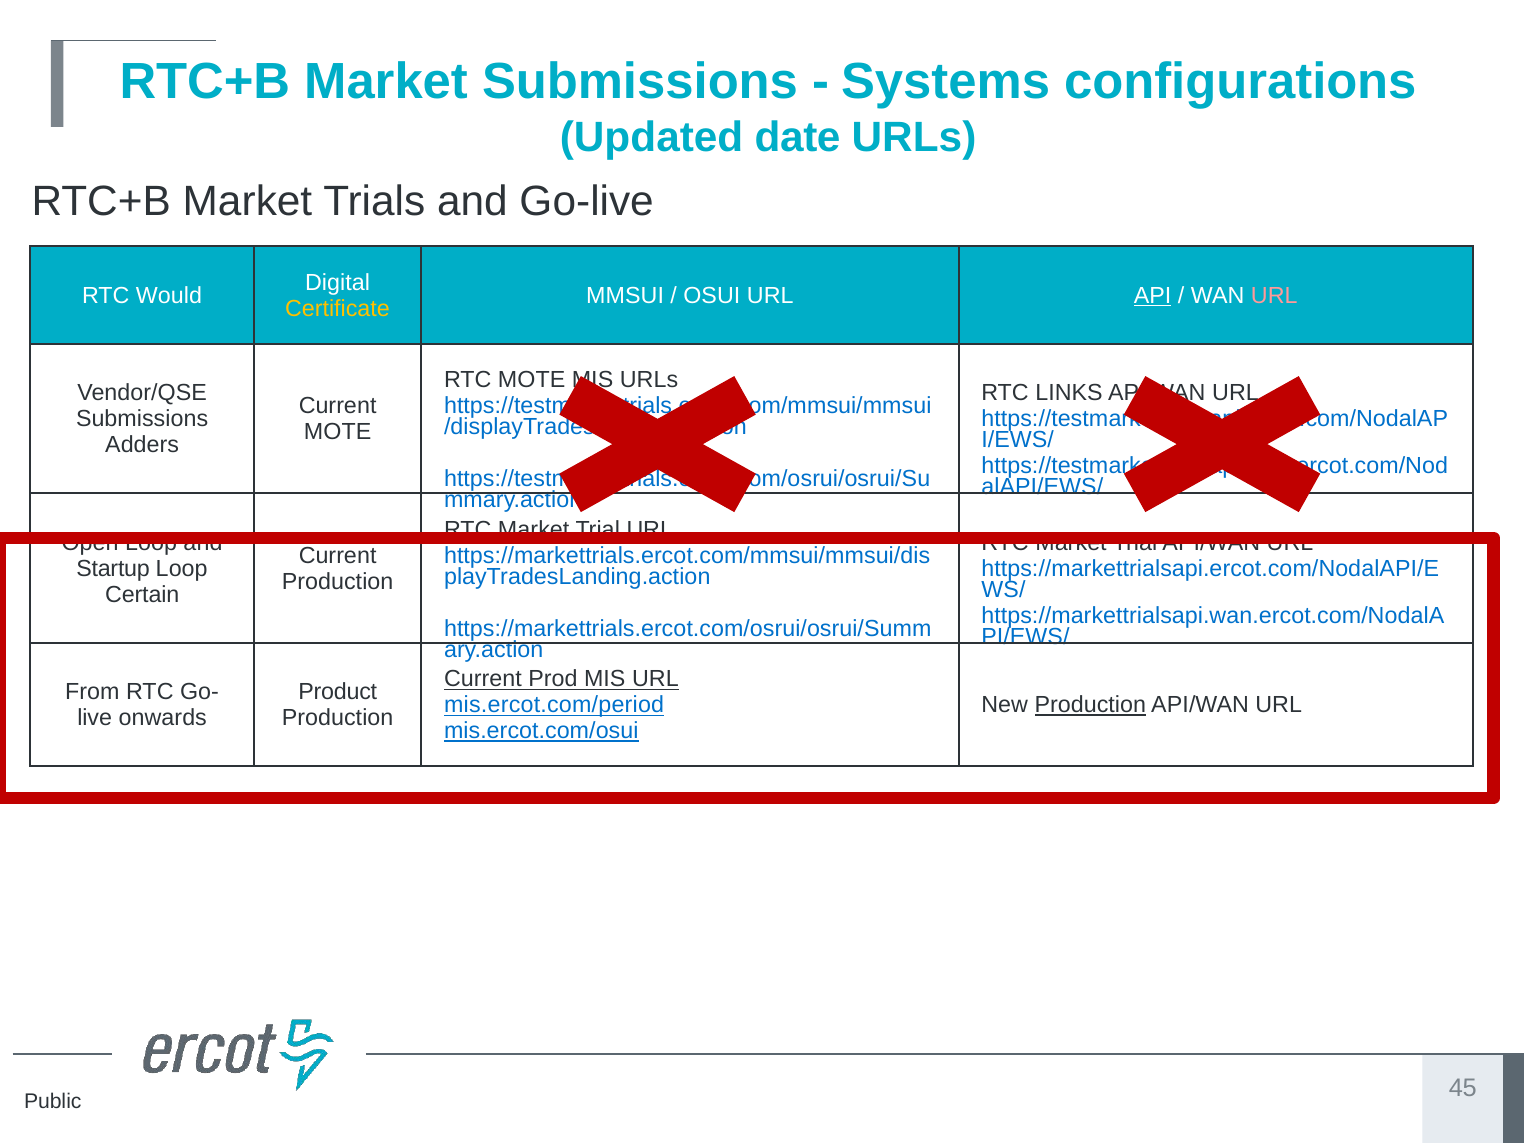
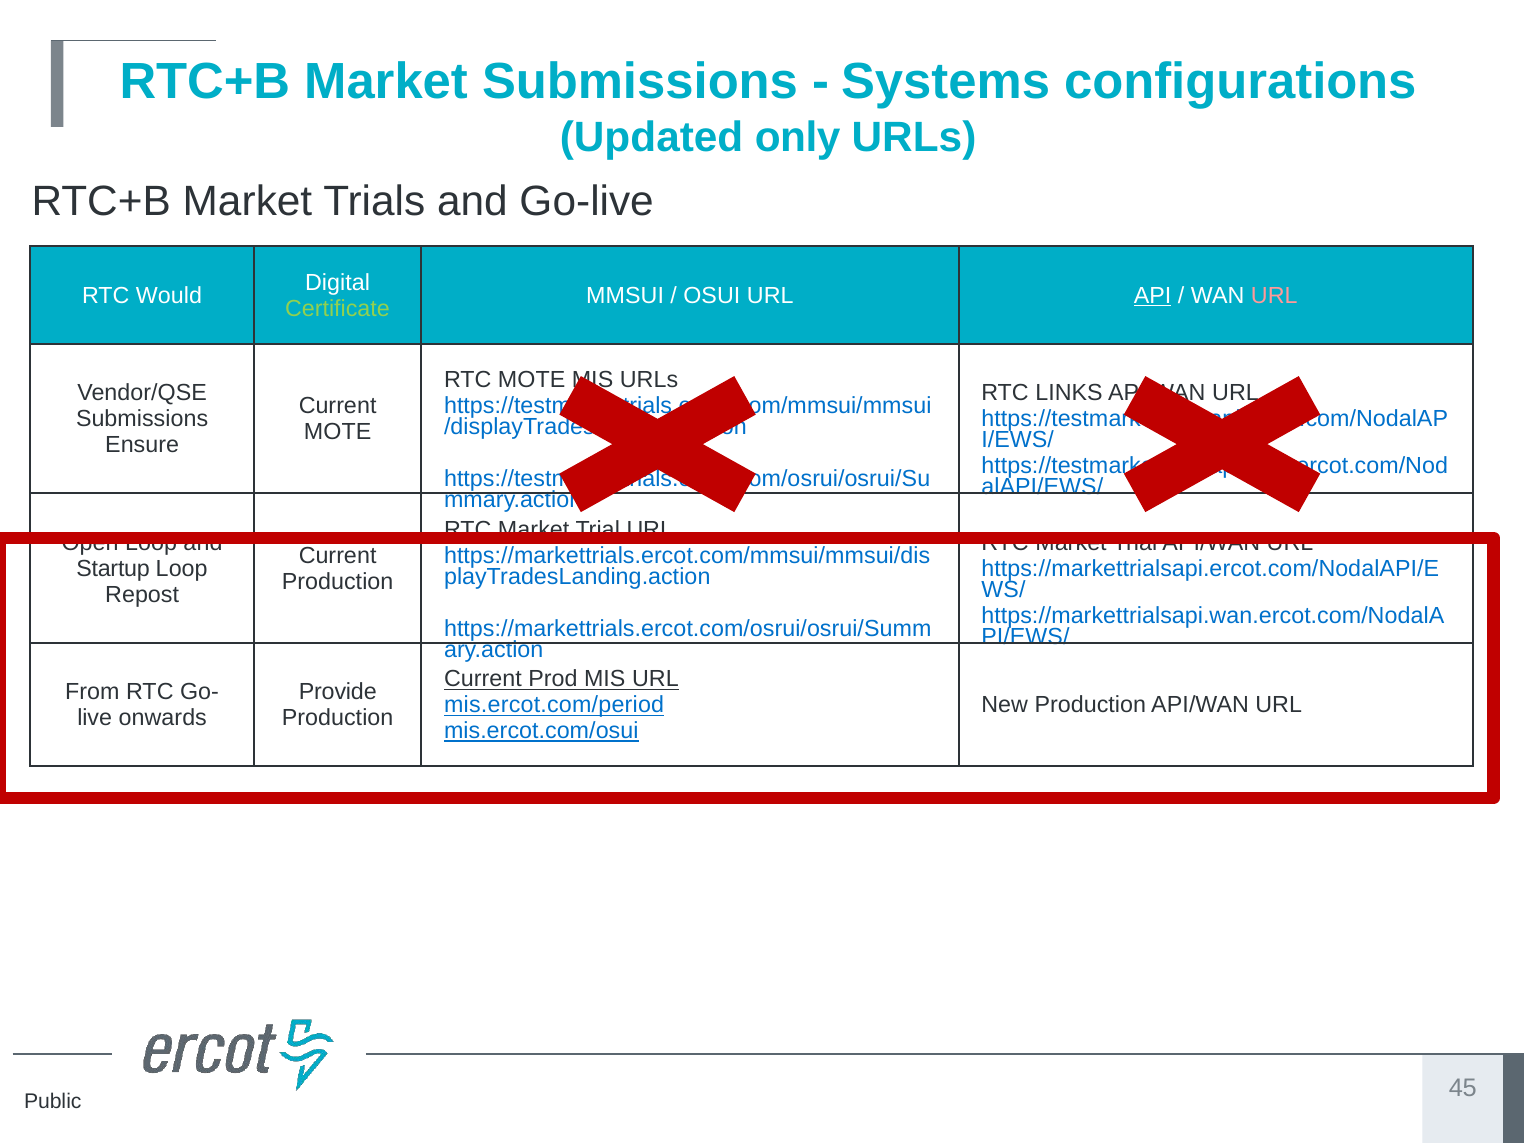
date: date -> only
Certificate colour: yellow -> light green
Adders: Adders -> Ensure
Certain: Certain -> Repost
Product: Product -> Provide
Production at (1090, 705) underline: present -> none
